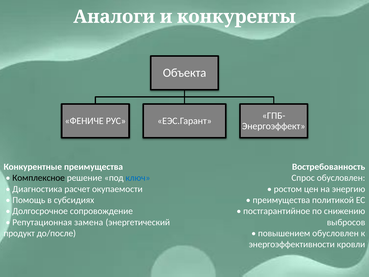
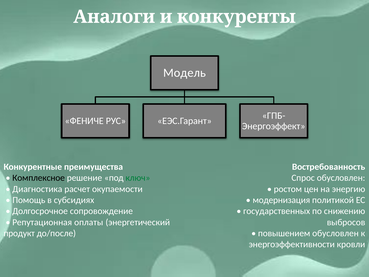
Объекта: Объекта -> Модель
ключ colour: blue -> green
преимущества at (281, 200): преимущества -> модернизация
постгарантийное: постгарантийное -> государственных
замена: замена -> оплаты
